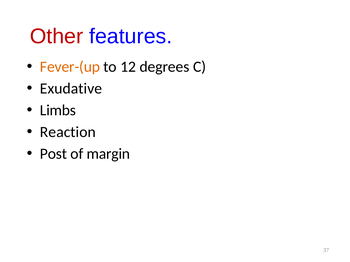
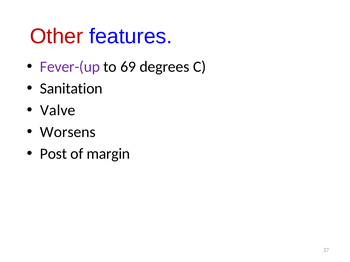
Fever-(up colour: orange -> purple
12: 12 -> 69
Exudative: Exudative -> Sanitation
Limbs: Limbs -> Valve
Reaction: Reaction -> Worsens
